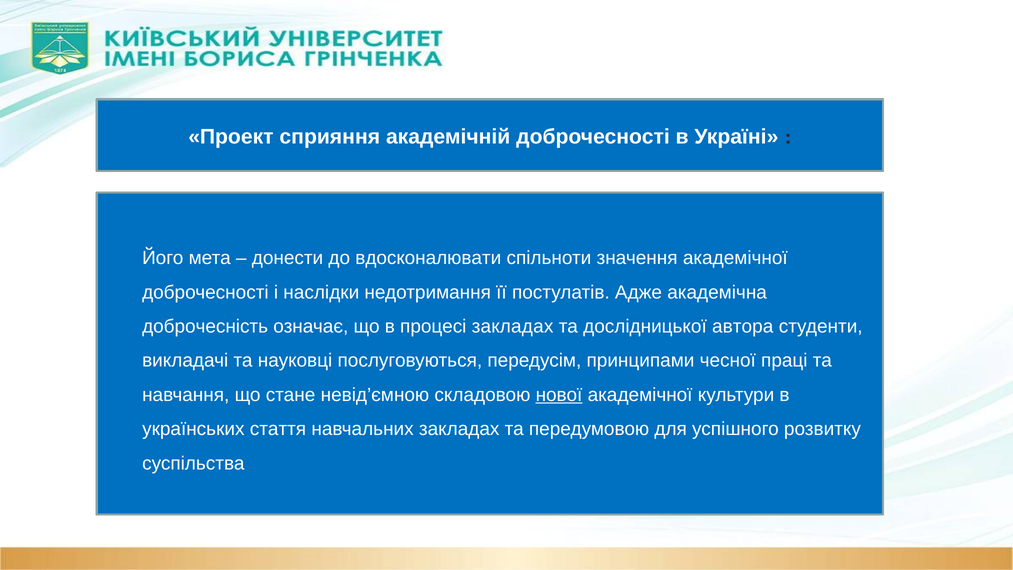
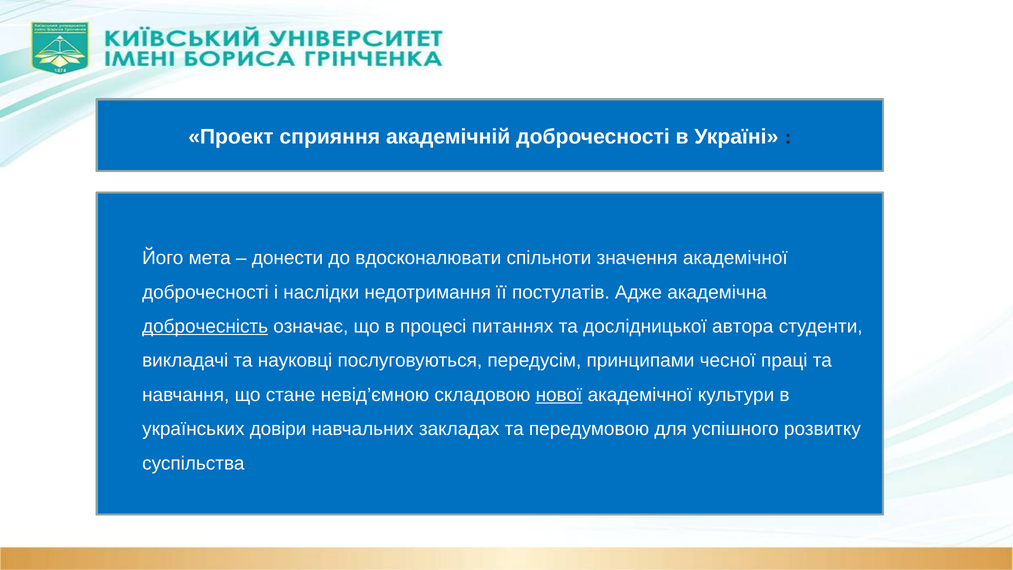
доброчесність underline: none -> present
процесі закладах: закладах -> питаннях
стаття: стаття -> довіри
